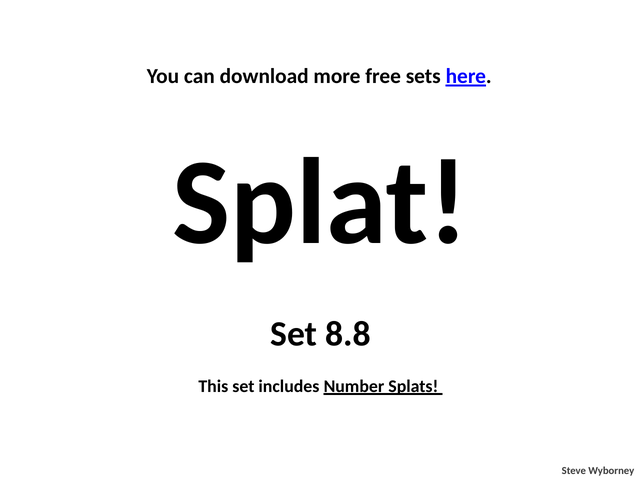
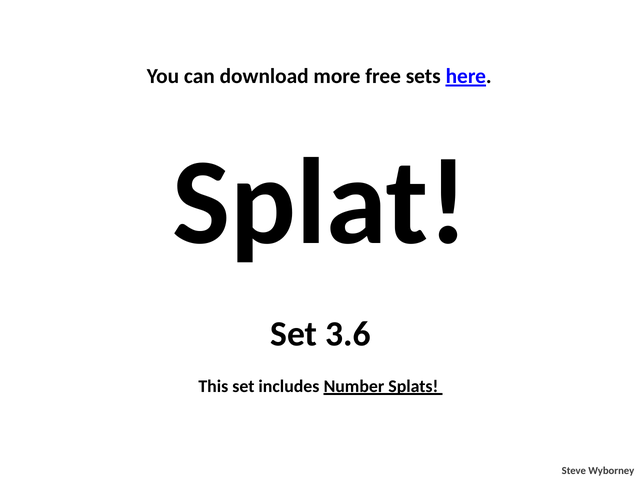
8.8: 8.8 -> 3.6
